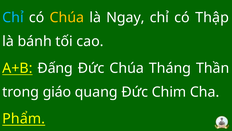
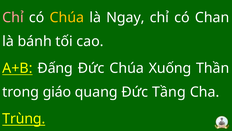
Chỉ at (13, 17) colour: light blue -> pink
Thập: Thập -> Chan
Tháng: Tháng -> Xuống
Chim: Chim -> Tầng
Phẩm: Phẩm -> Trùng
